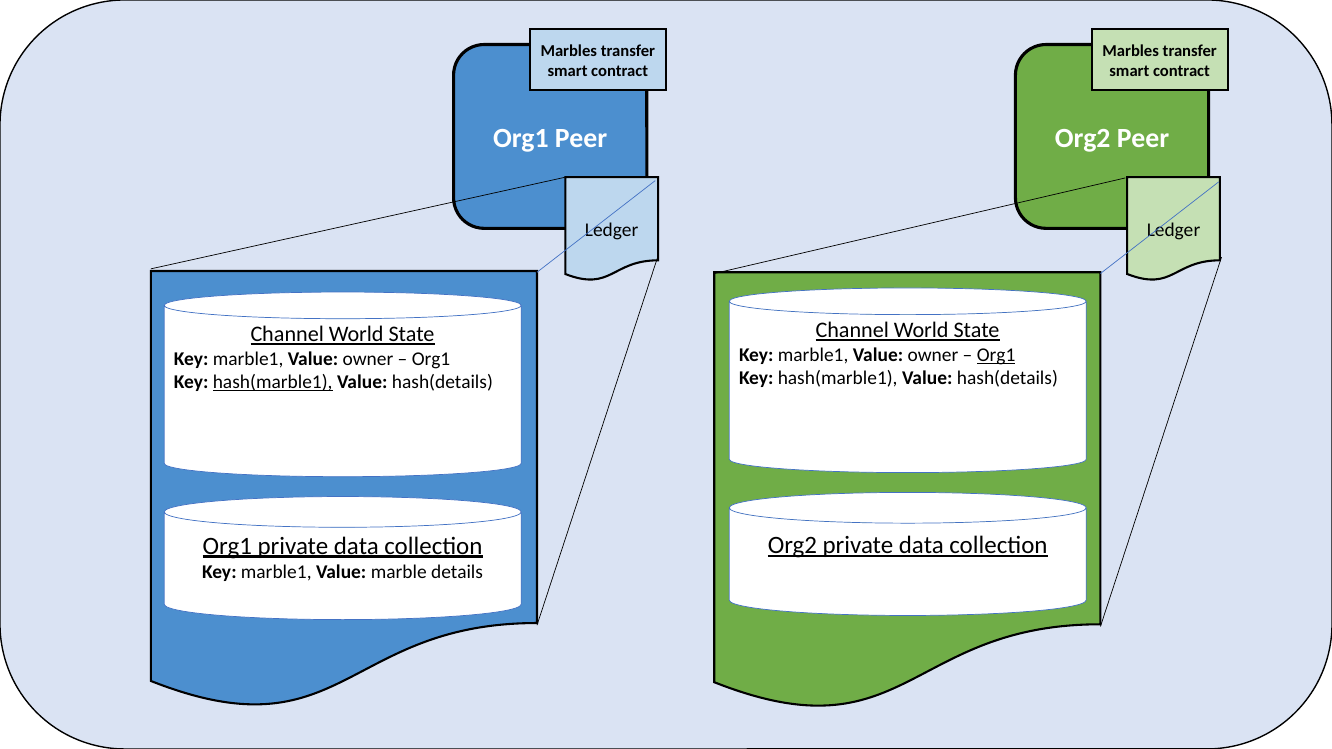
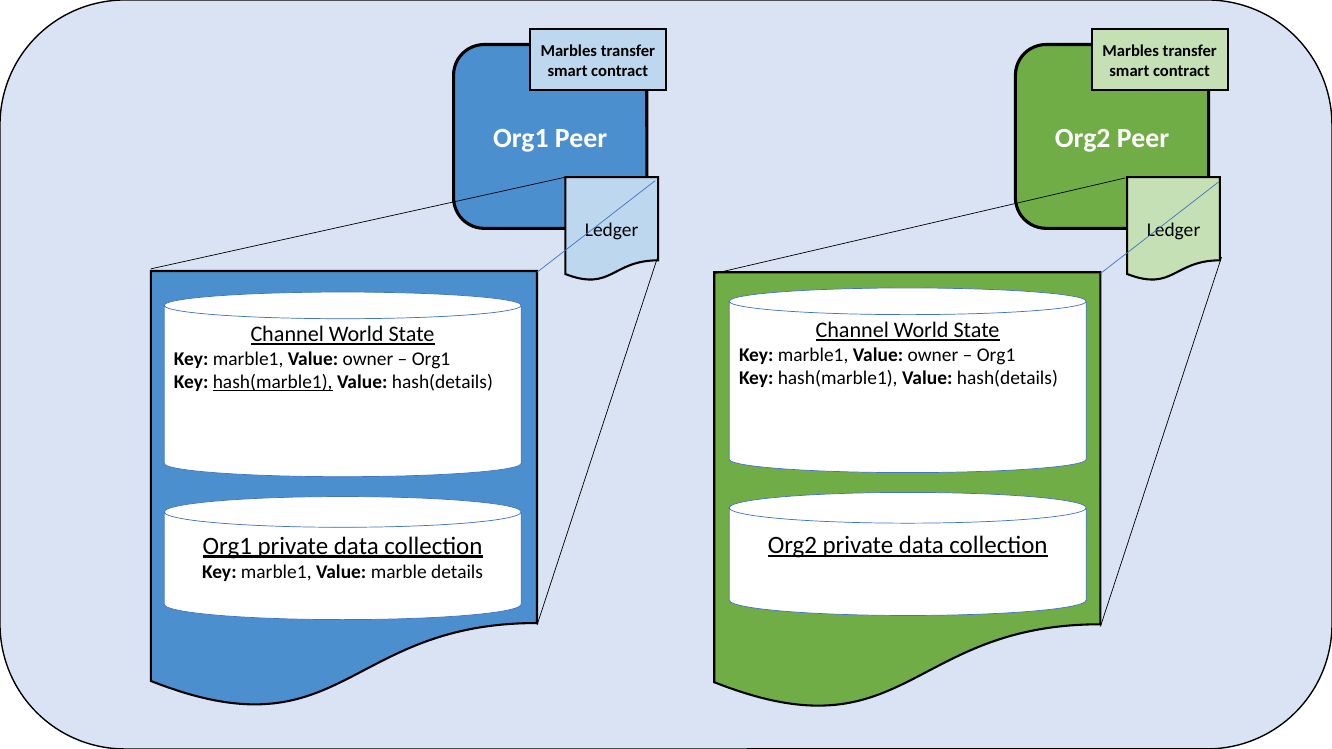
Org1 at (996, 355) underline: present -> none
